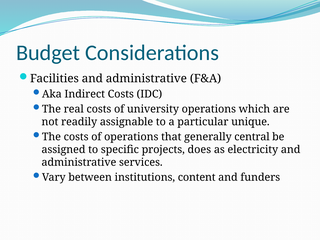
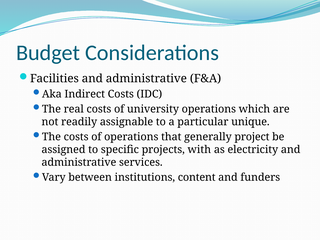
central: central -> project
does: does -> with
